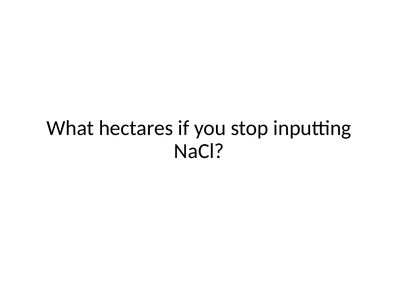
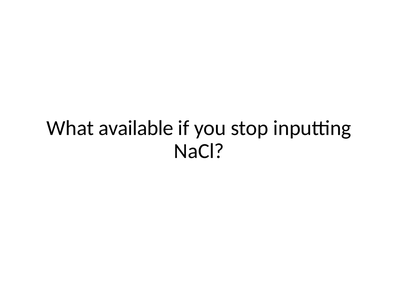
hectares: hectares -> available
